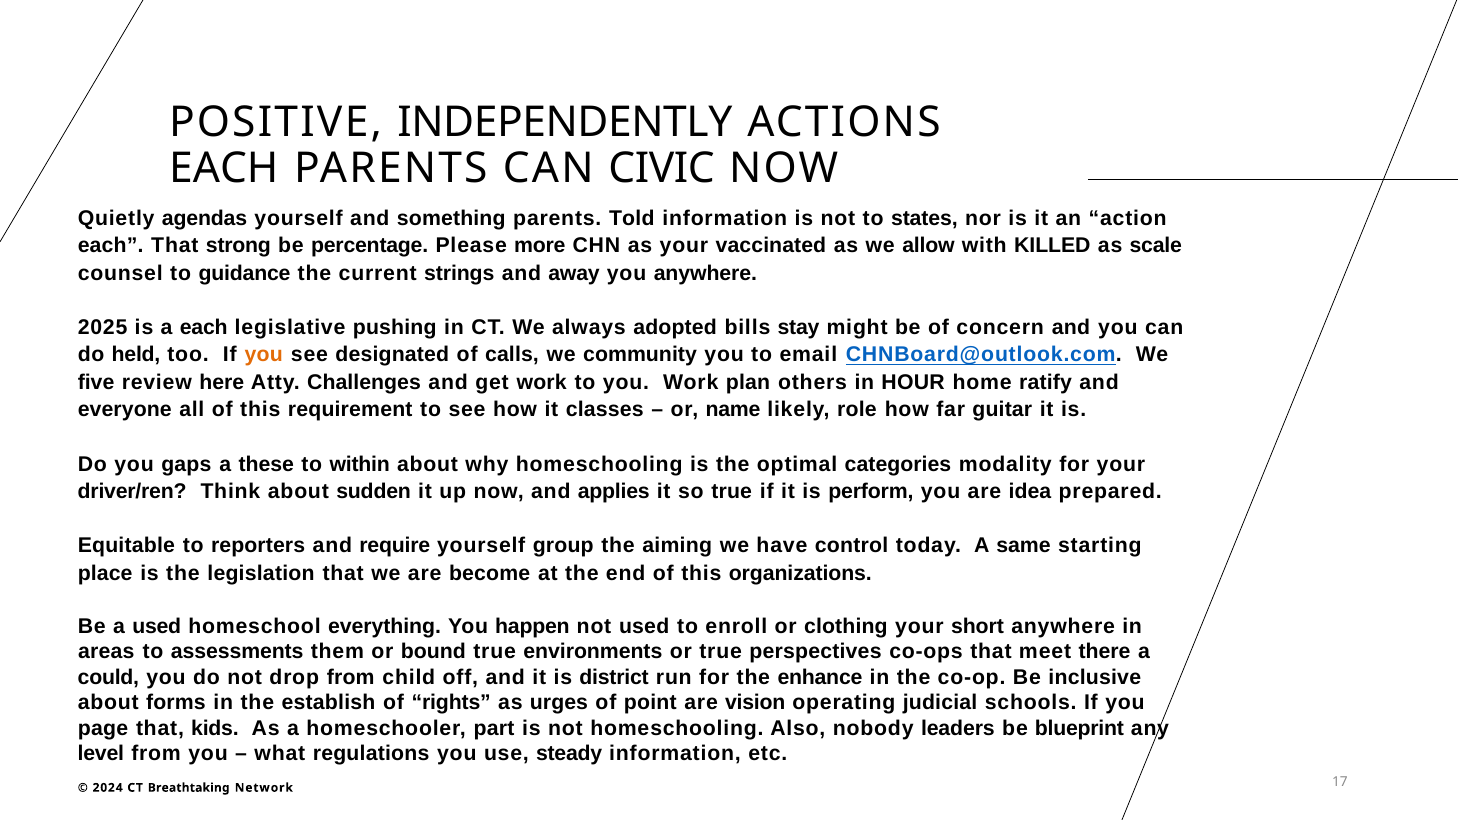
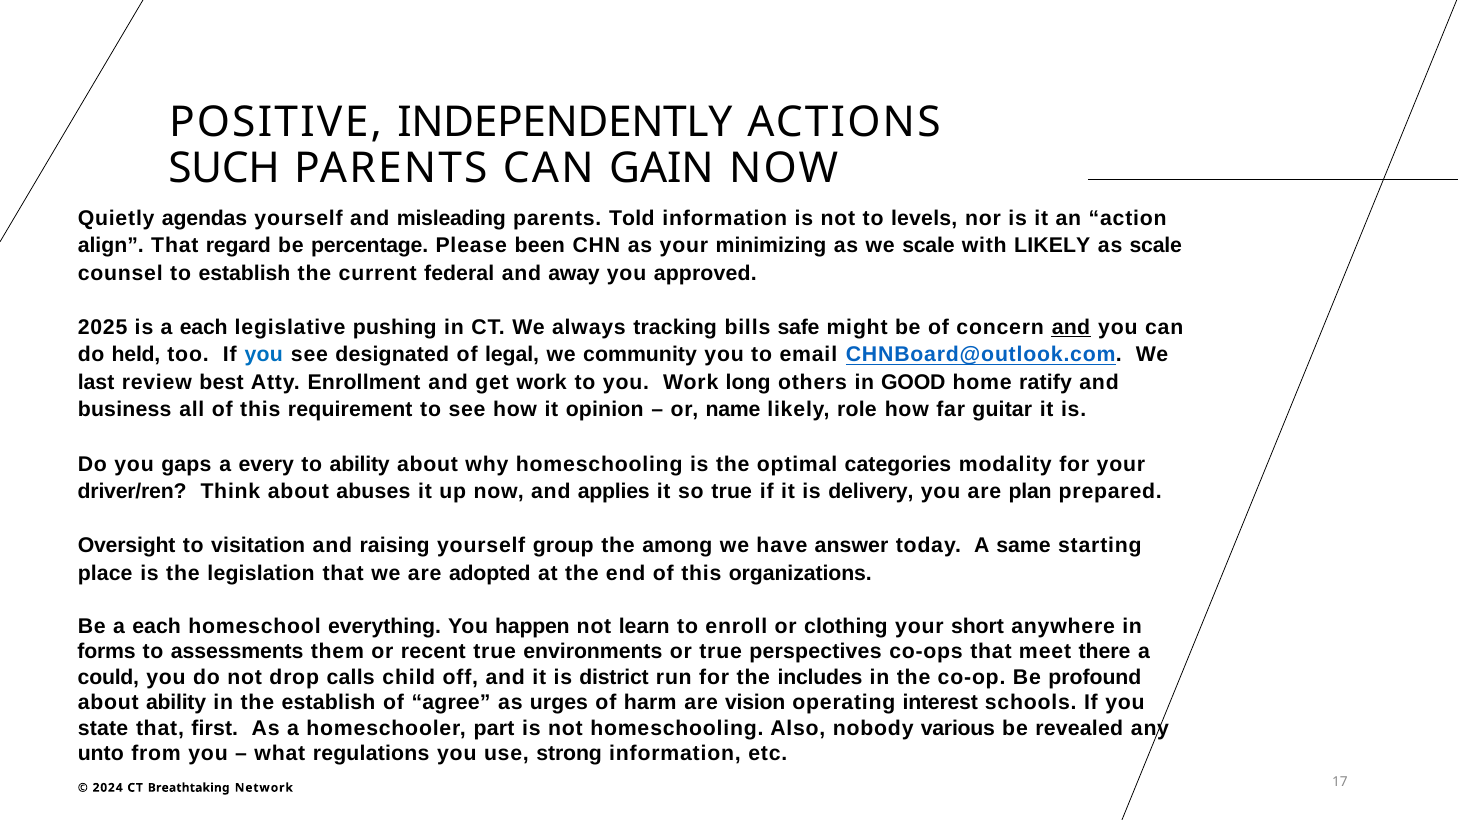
EACH at (224, 168): EACH -> SUCH
CIVIC: CIVIC -> GAIN
something: something -> misleading
states: states -> levels
each at (111, 246): each -> align
strong: strong -> regard
more: more -> been
vaccinated: vaccinated -> minimizing
we allow: allow -> scale
with KILLED: KILLED -> LIKELY
to guidance: guidance -> establish
strings: strings -> federal
you anywhere: anywhere -> approved
adopted: adopted -> tracking
stay: stay -> safe
and at (1071, 328) underline: none -> present
you at (264, 355) colour: orange -> blue
calls: calls -> legal
five: five -> last
here: here -> best
Challenges: Challenges -> Enrollment
plan: plan -> long
HOUR: HOUR -> GOOD
everyone: everyone -> business
classes: classes -> opinion
these: these -> every
to within: within -> ability
sudden: sudden -> abuses
perform: perform -> delivery
idea: idea -> plan
Equitable: Equitable -> Oversight
reporters: reporters -> visitation
require: require -> raising
aiming: aiming -> among
control: control -> answer
become: become -> adopted
Be a used: used -> each
not used: used -> learn
areas: areas -> forms
bound: bound -> recent
drop from: from -> calls
enhance: enhance -> includes
inclusive: inclusive -> profound
about forms: forms -> ability
rights: rights -> agree
point: point -> harm
judicial: judicial -> interest
page: page -> state
kids: kids -> first
leaders: leaders -> various
blueprint: blueprint -> revealed
level: level -> unto
steady: steady -> strong
